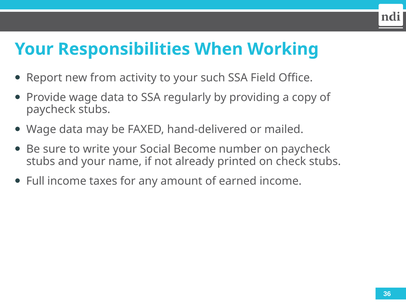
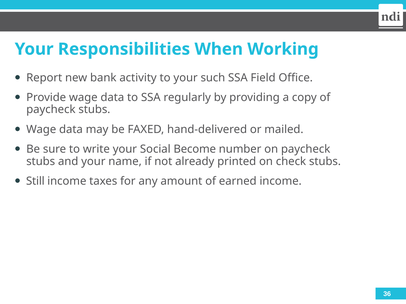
from: from -> bank
Full: Full -> Still
